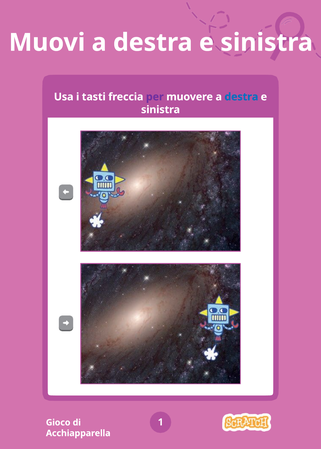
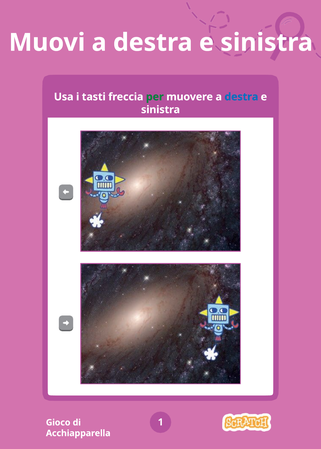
per colour: purple -> green
